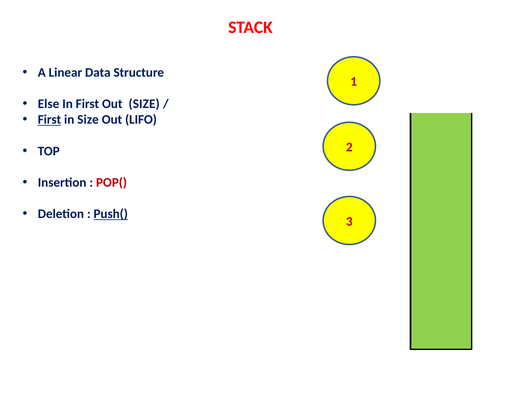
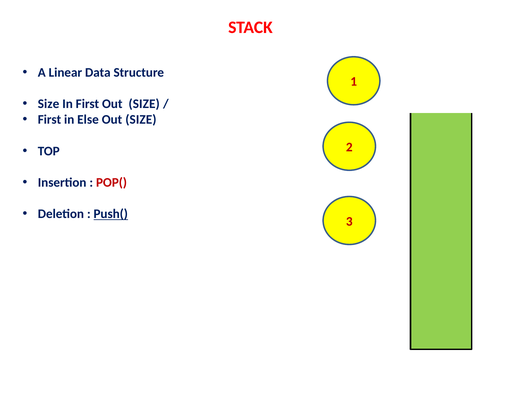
Else at (49, 104): Else -> Size
First at (49, 120) underline: present -> none
in Size: Size -> Else
LIFO at (141, 120): LIFO -> SIZE
